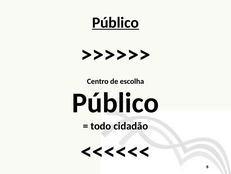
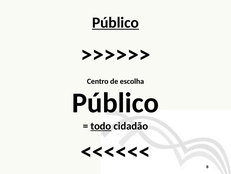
todo underline: none -> present
